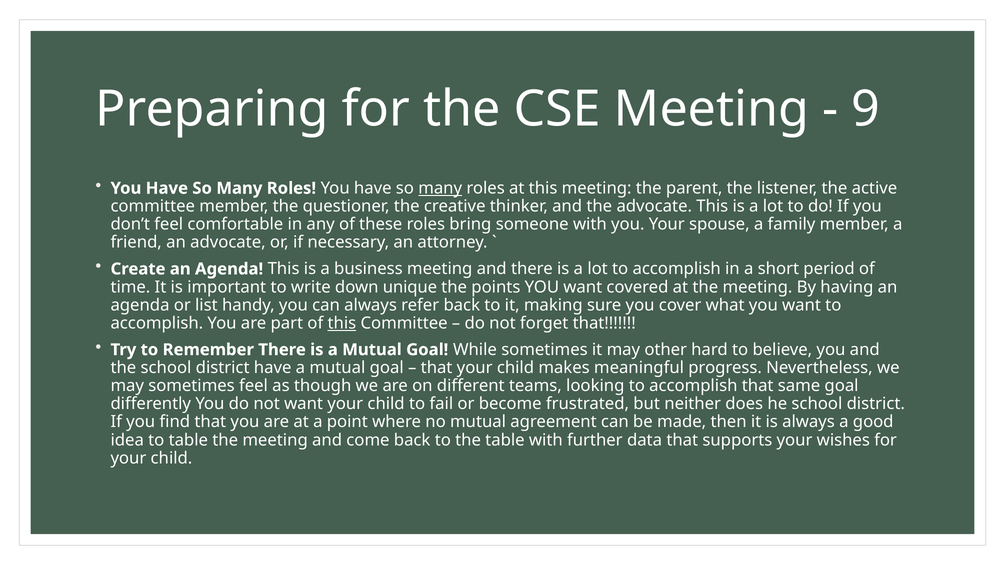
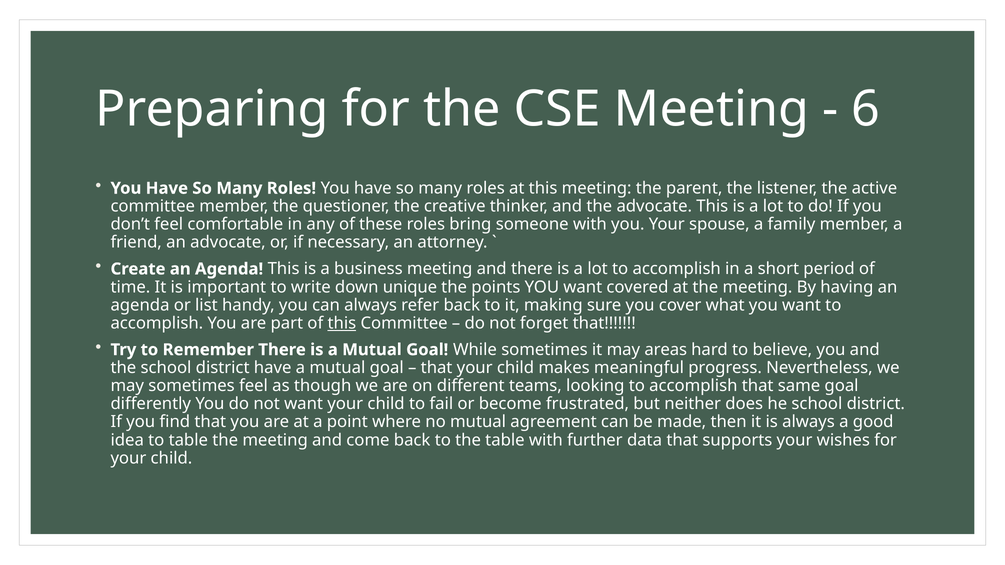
9: 9 -> 6
many at (440, 188) underline: present -> none
other: other -> areas
